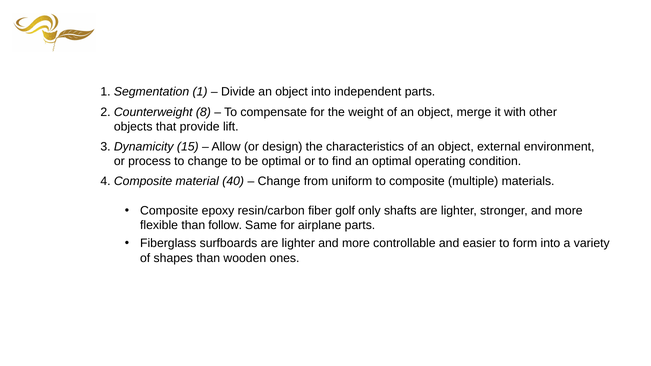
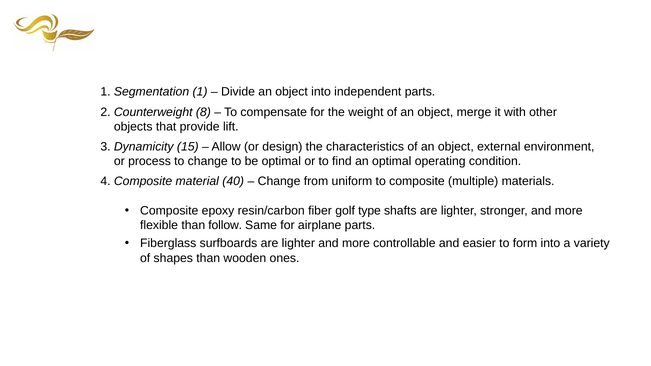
only: only -> type
